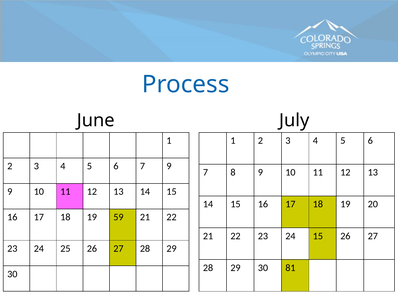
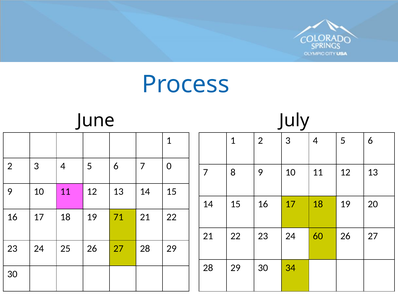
7 9: 9 -> 0
59: 59 -> 71
24 15: 15 -> 60
81: 81 -> 34
